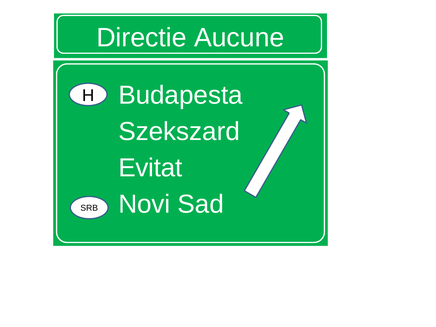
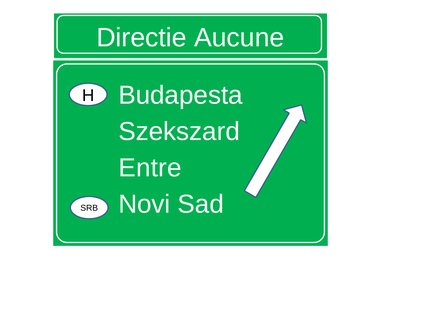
Evitat: Evitat -> Entre
